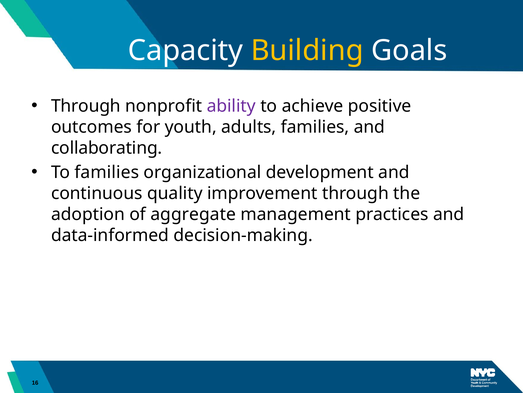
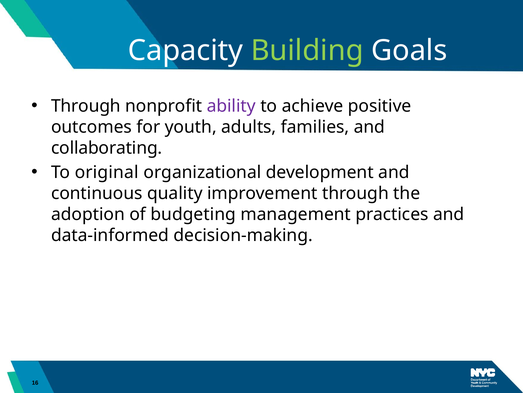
Building colour: yellow -> light green
To families: families -> original
aggregate: aggregate -> budgeting
